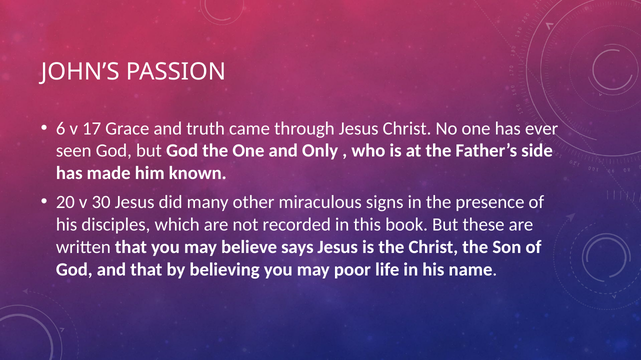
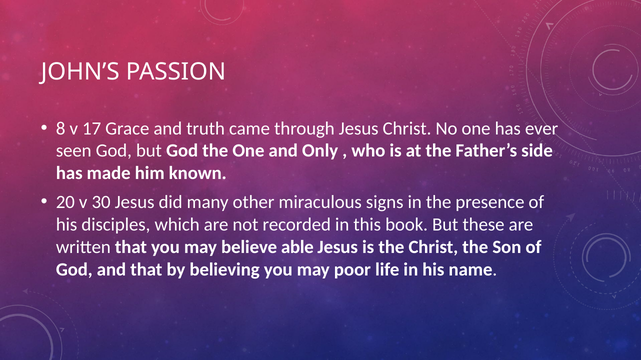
6: 6 -> 8
says: says -> able
